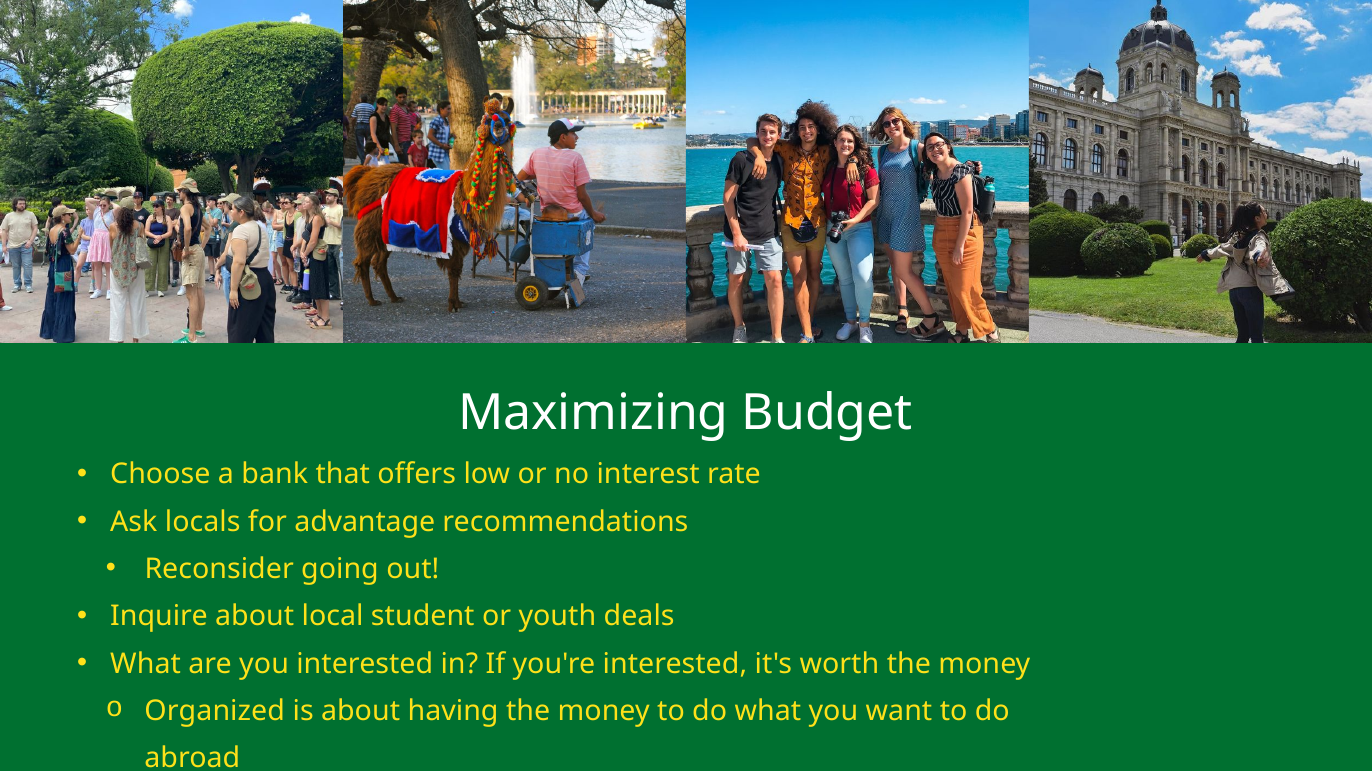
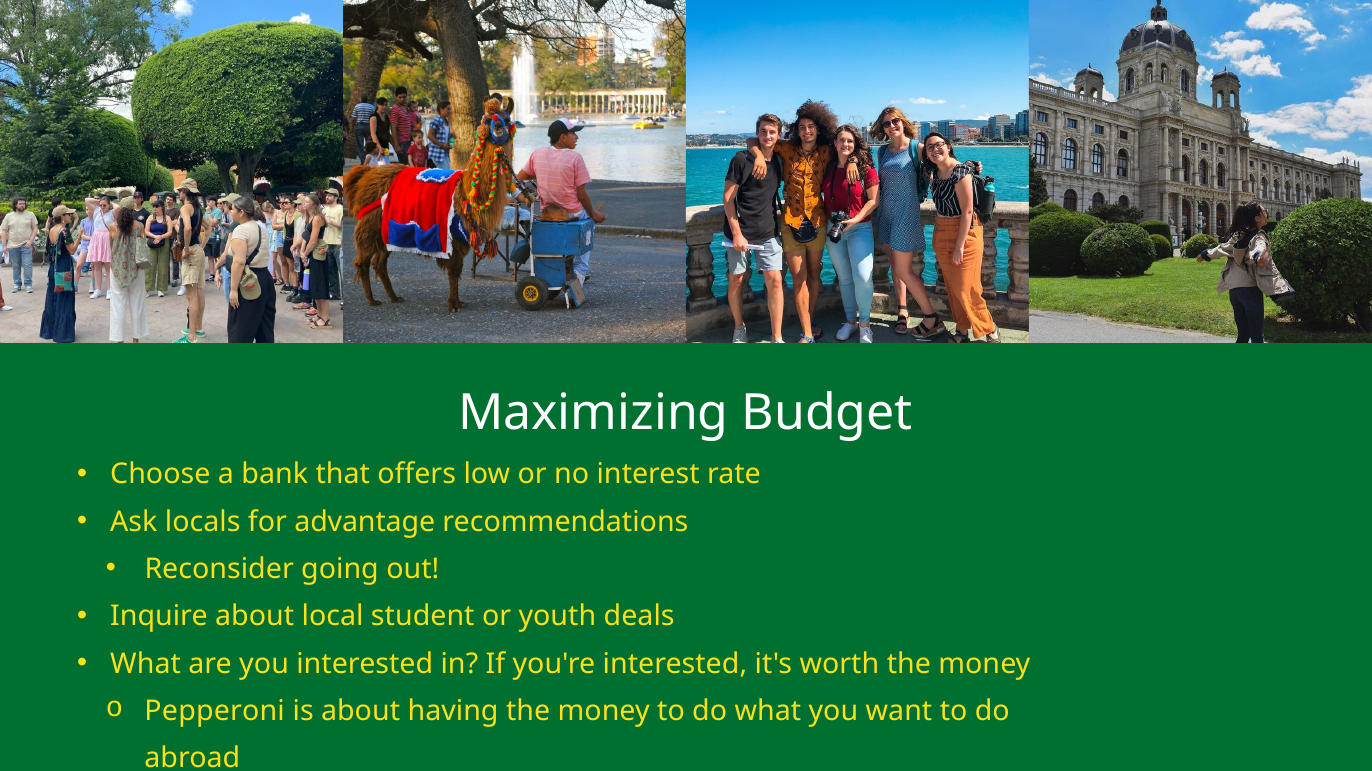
Organized: Organized -> Pepperoni
